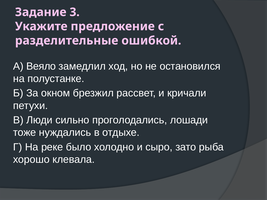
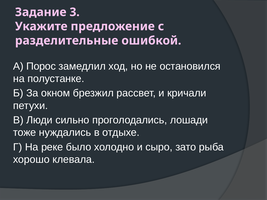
Веяло: Веяло -> Порос
